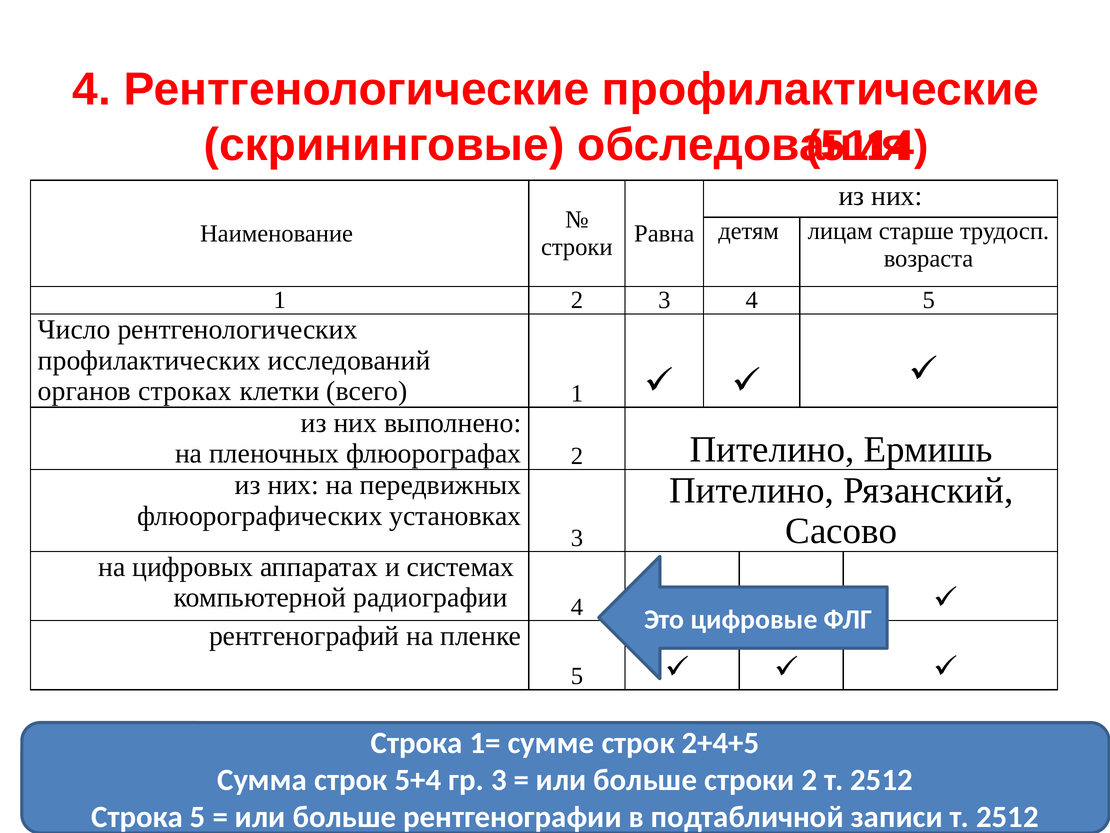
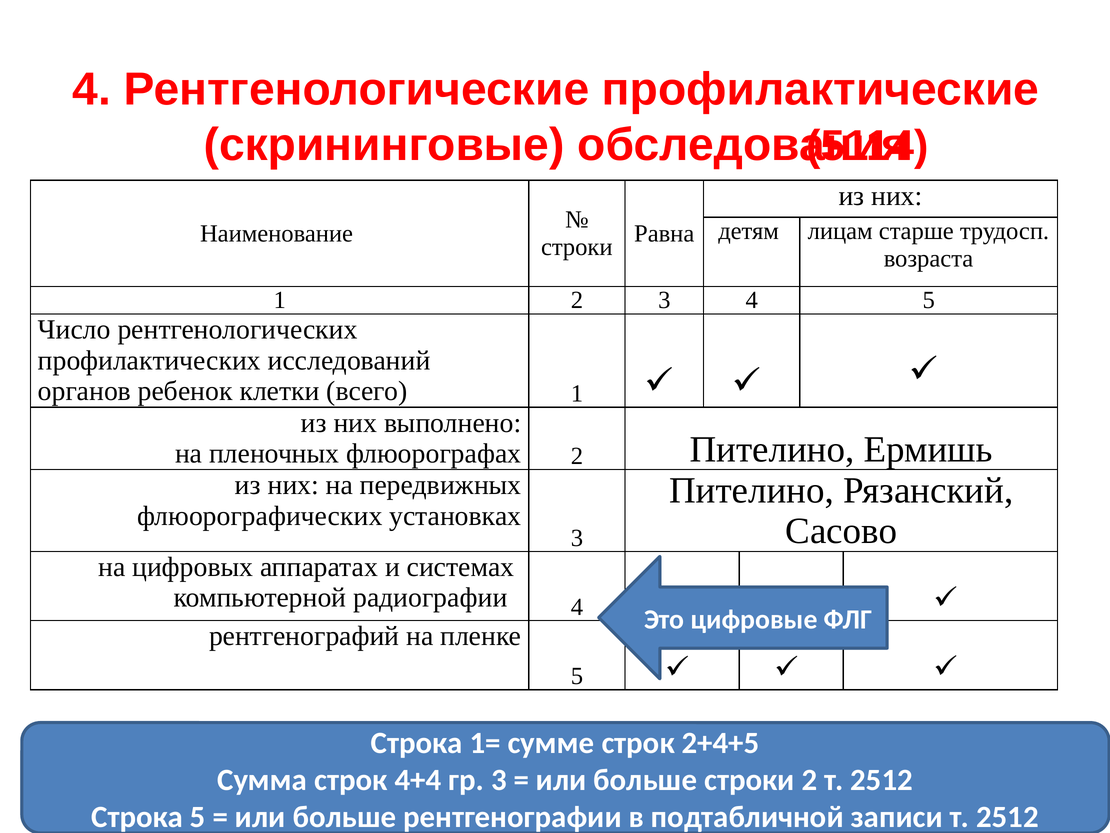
строках: строках -> ребенок
5+4: 5+4 -> 4+4
